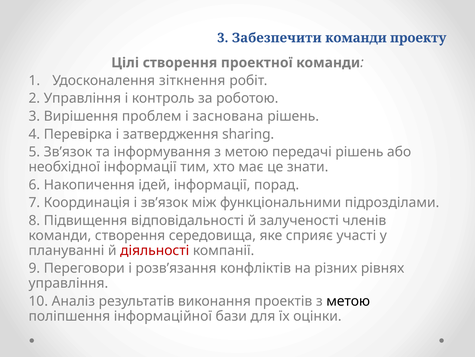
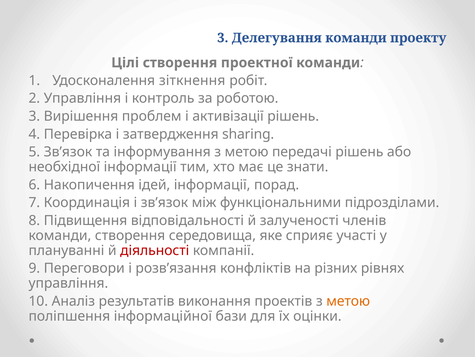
Забезпечити: Забезпечити -> Делегування
заснована: заснована -> активізації
метою at (348, 300) colour: black -> orange
